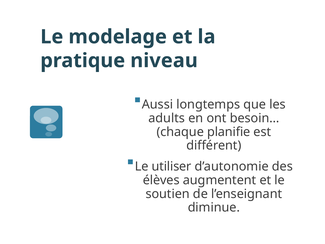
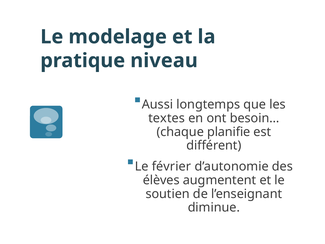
adults: adults -> textes
utiliser: utiliser -> février
